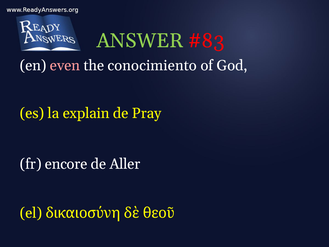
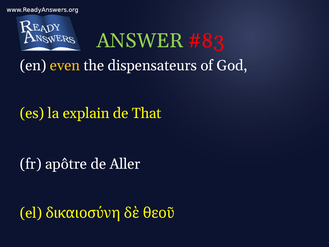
even colour: pink -> yellow
conocimiento: conocimiento -> dispensateurs
Pray: Pray -> That
encore: encore -> apôtre
